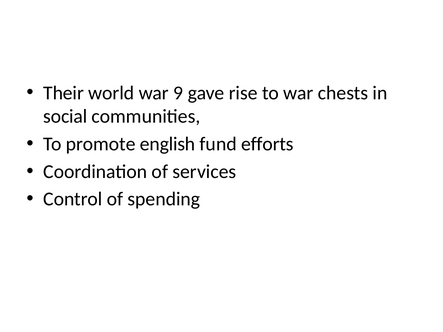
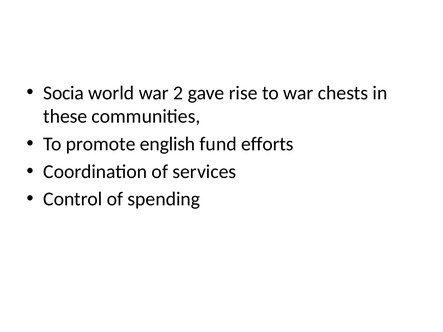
Their: Their -> Socia
9: 9 -> 2
social: social -> these
